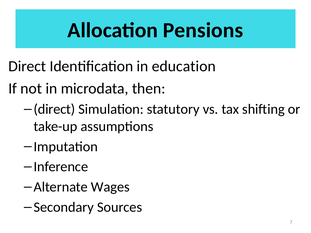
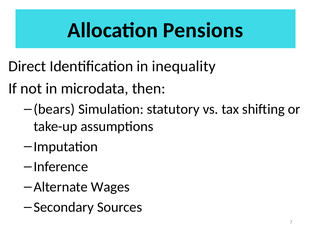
education: education -> inequality
direct at (54, 109): direct -> bears
